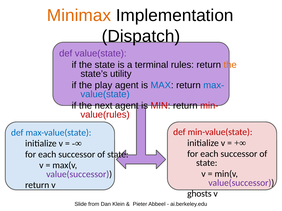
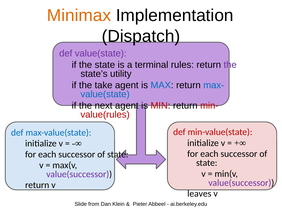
the at (230, 65) colour: orange -> purple
play: play -> take
ghosts: ghosts -> leaves
